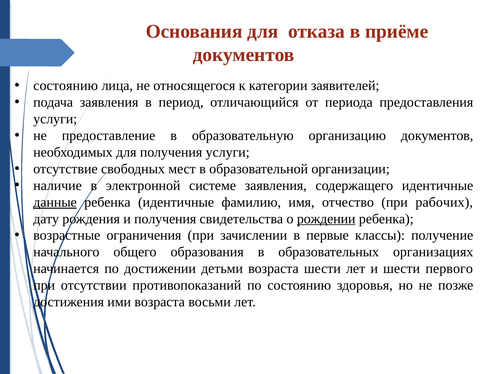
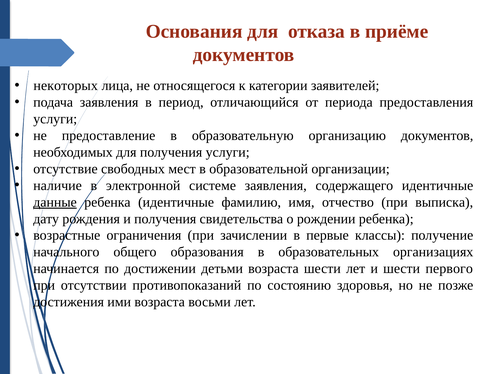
состоянию at (66, 86): состоянию -> некоторых
рабочих: рабочих -> выписка
рождении underline: present -> none
